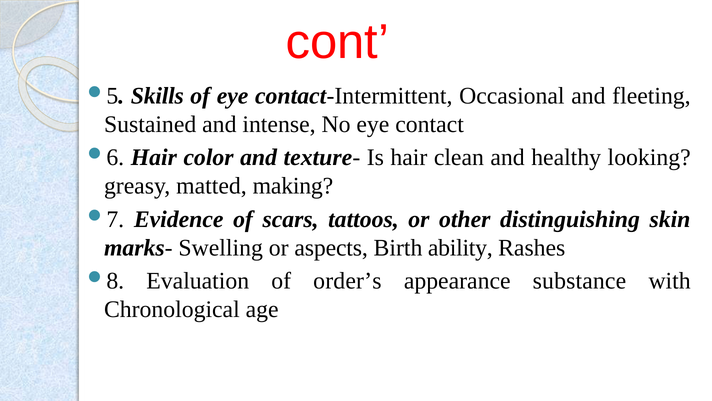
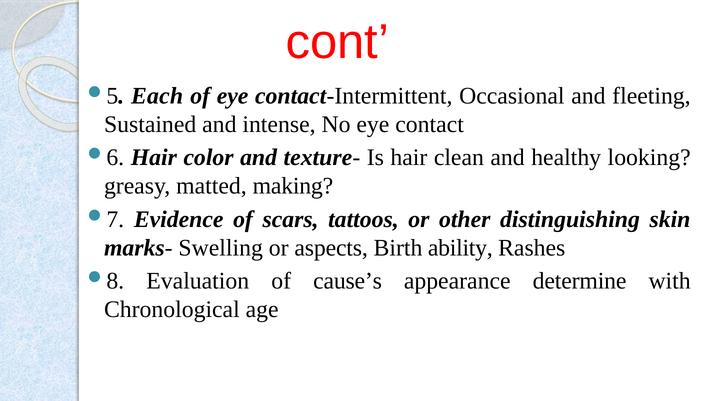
Skills: Skills -> Each
order’s: order’s -> cause’s
substance: substance -> determine
